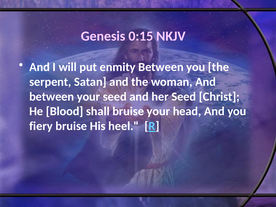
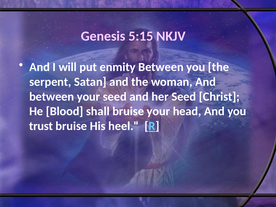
0:15: 0:15 -> 5:15
fiery: fiery -> trust
